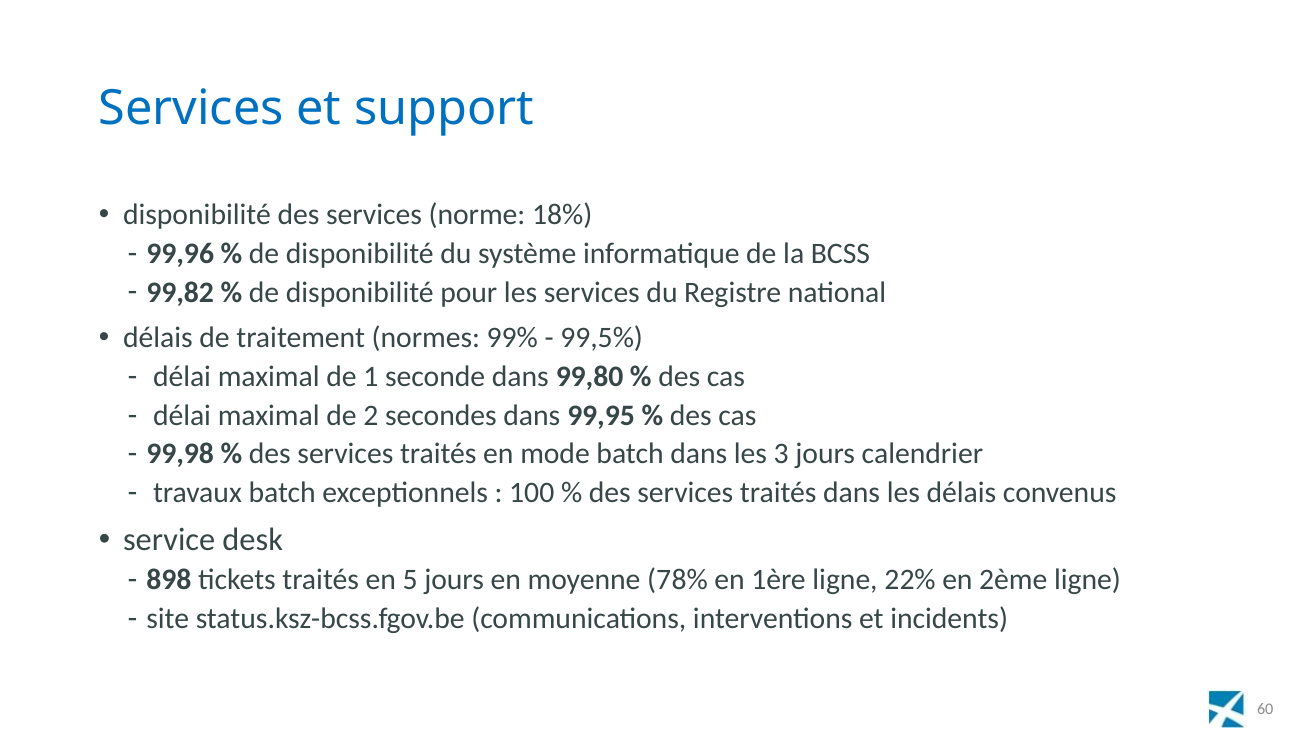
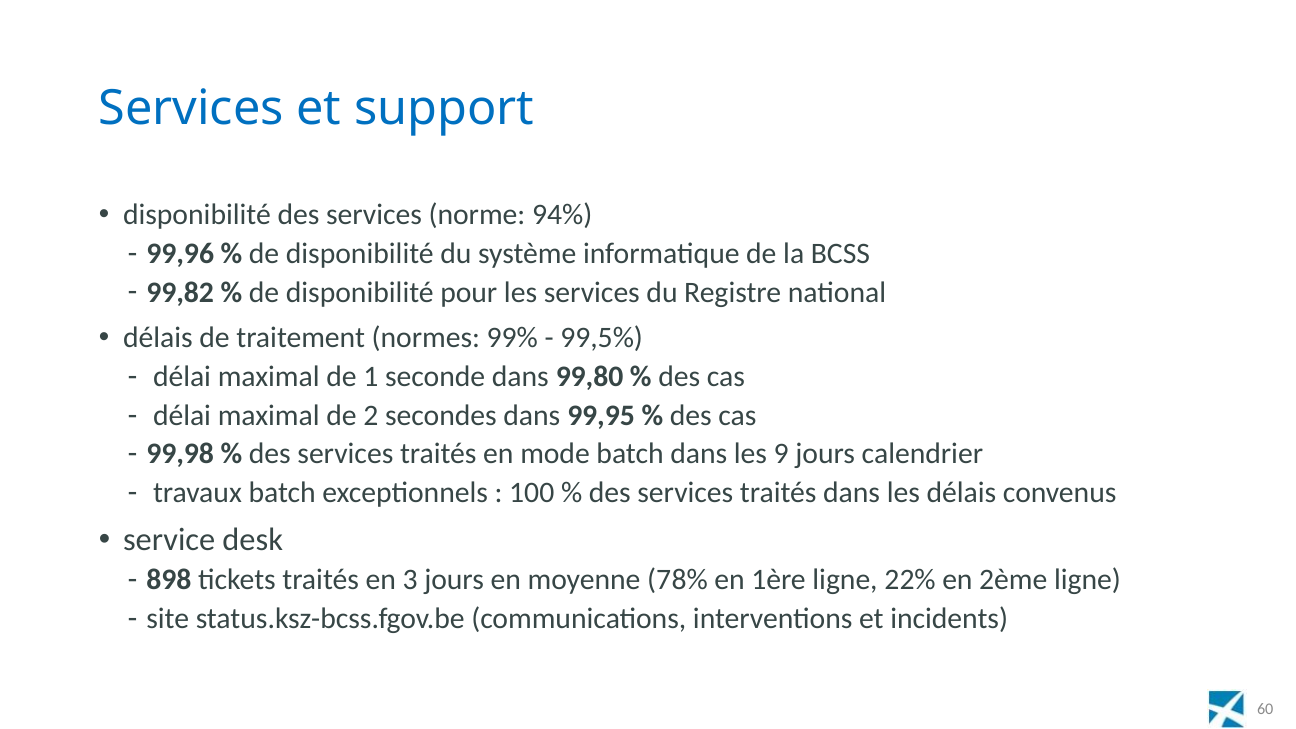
18%: 18% -> 94%
3: 3 -> 9
5: 5 -> 3
